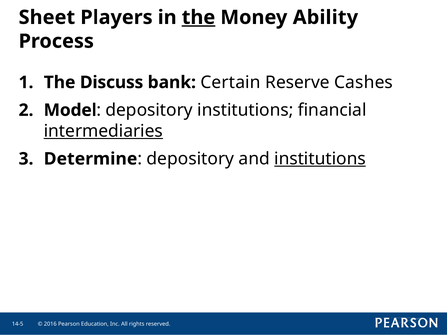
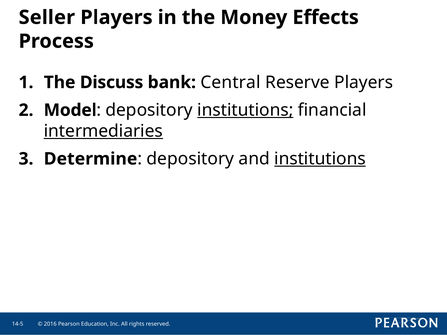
Sheet: Sheet -> Seller
the at (198, 17) underline: present -> none
Ability: Ability -> Effects
Certain: Certain -> Central
Reserve Cashes: Cashes -> Players
institutions at (245, 110) underline: none -> present
